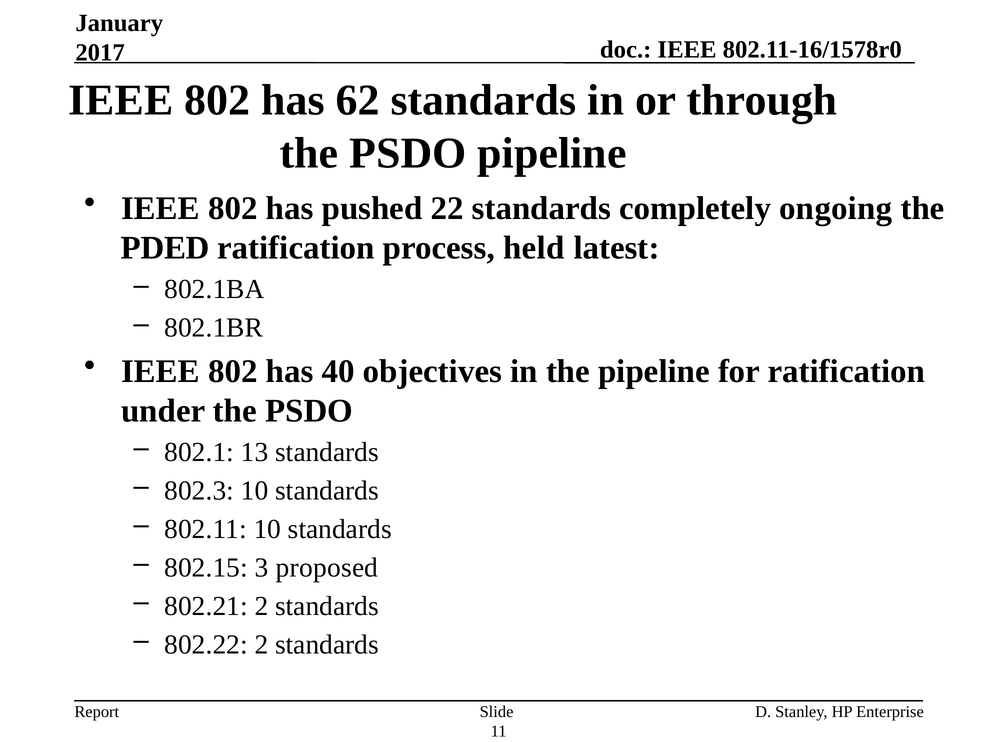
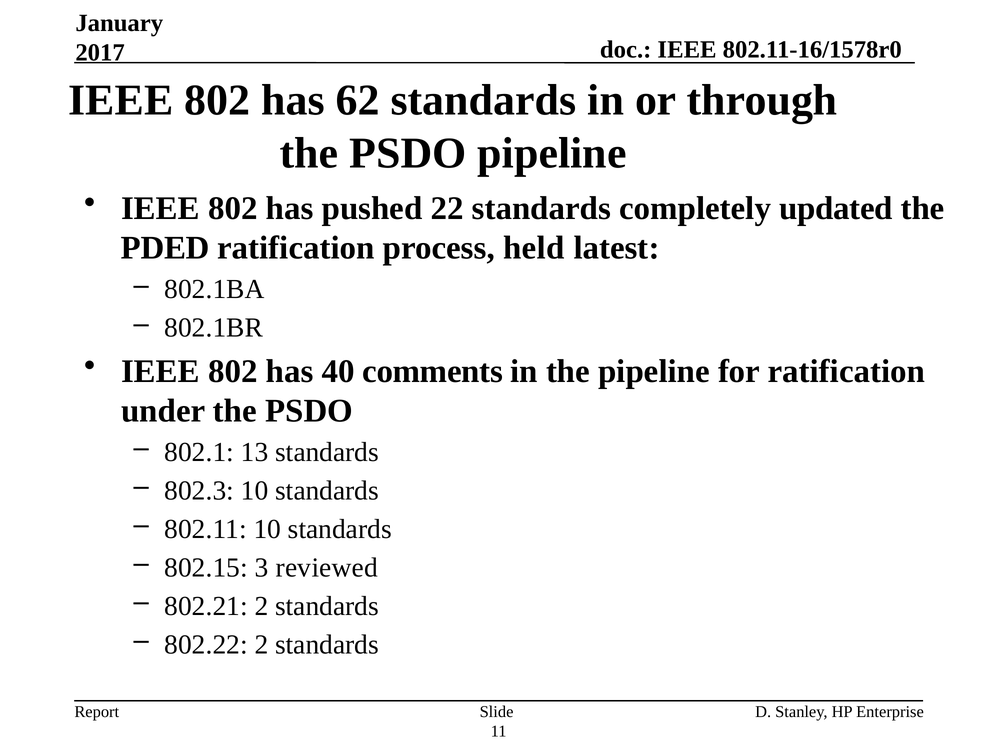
ongoing: ongoing -> updated
objectives: objectives -> comments
proposed: proposed -> reviewed
